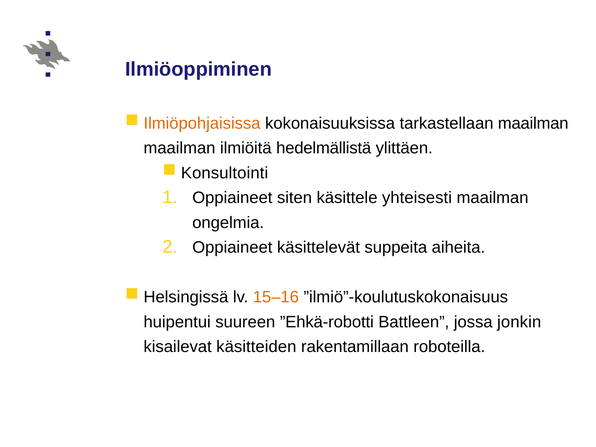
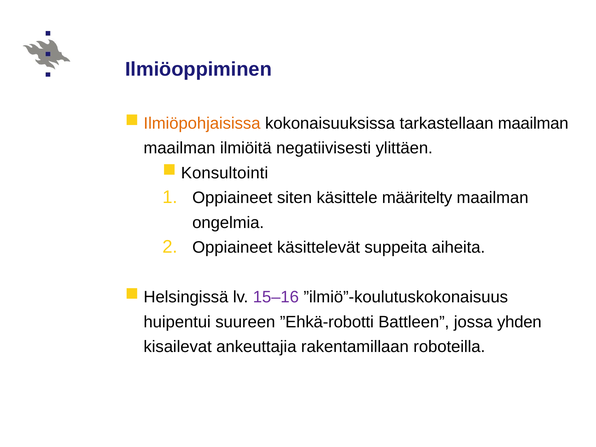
hedelmällistä: hedelmällistä -> negatiivisesti
yhteisesti: yhteisesti -> määritelty
15–16 colour: orange -> purple
jonkin: jonkin -> yhden
käsitteiden: käsitteiden -> ankeuttajia
